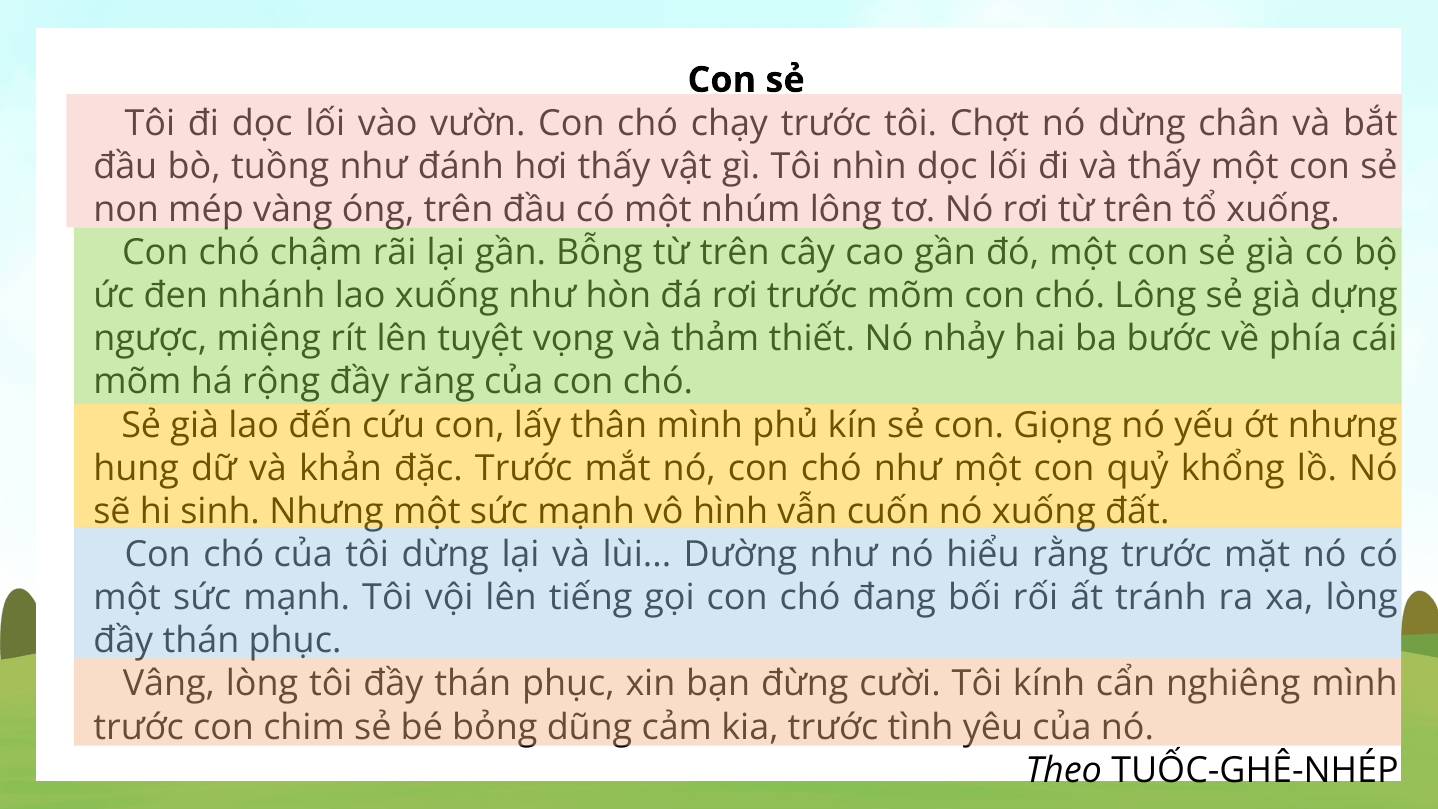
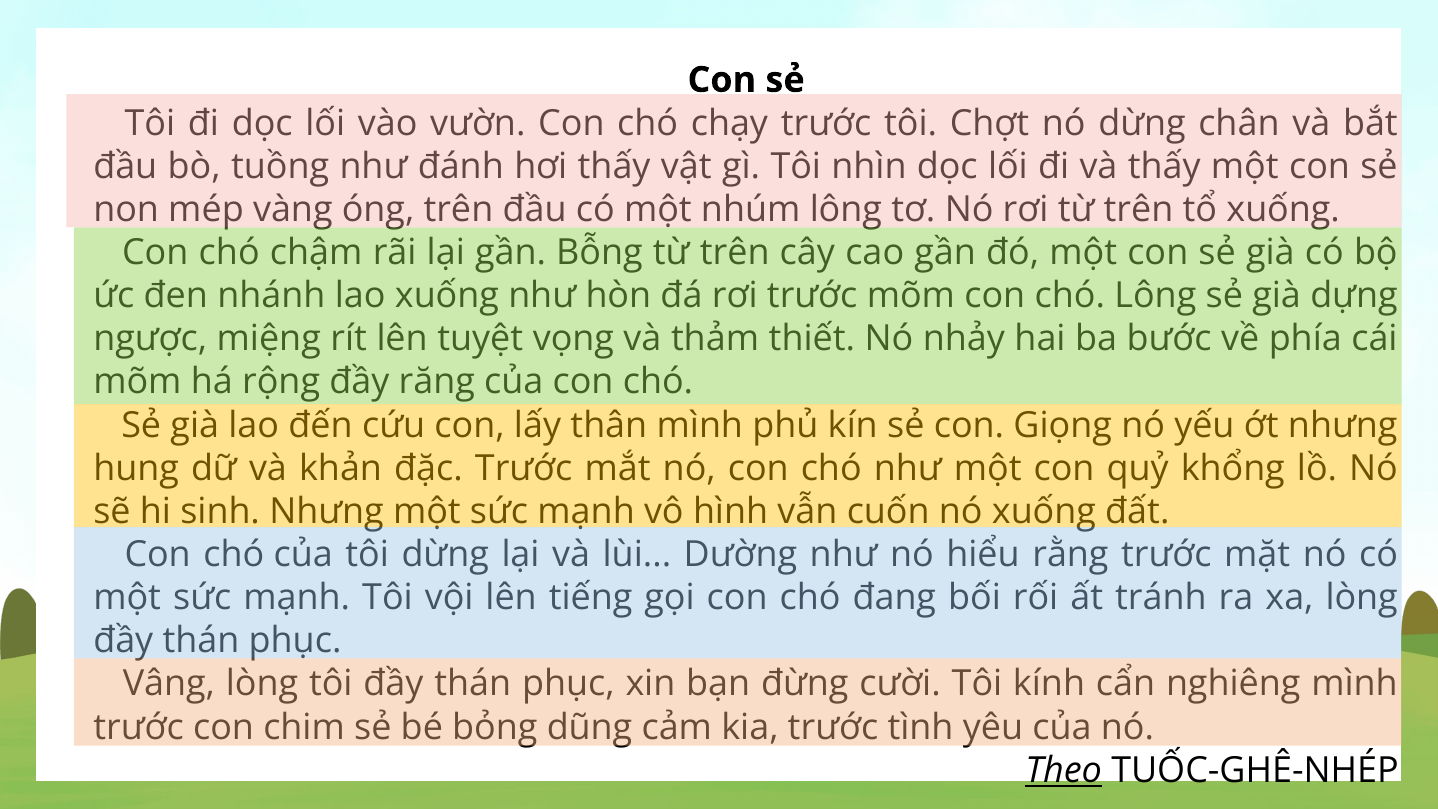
Theo underline: none -> present
